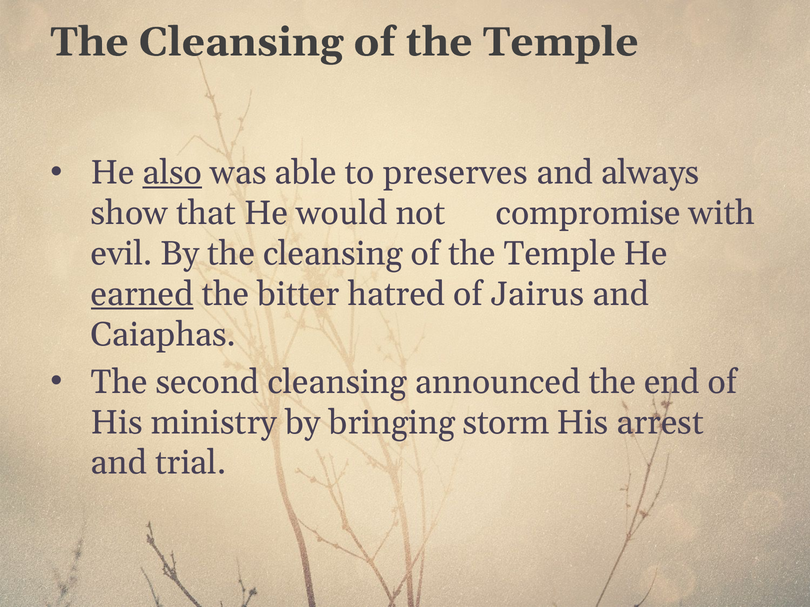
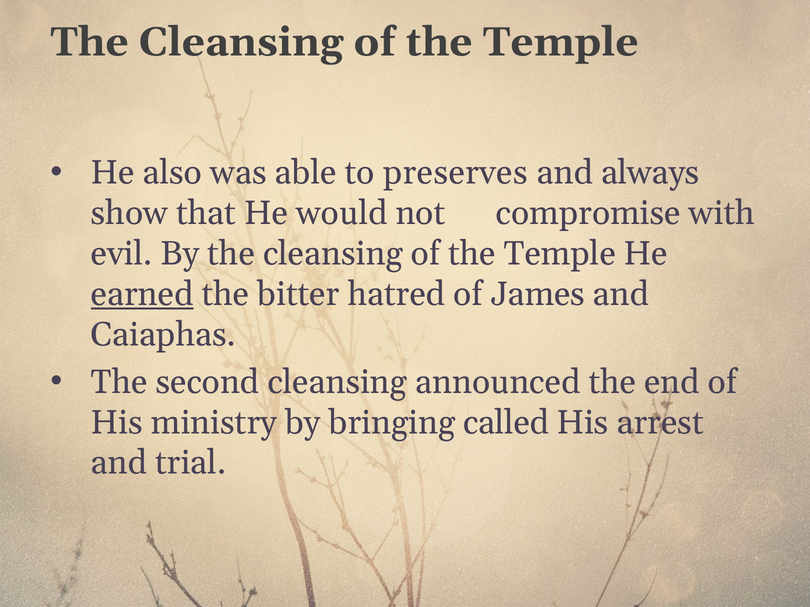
also underline: present -> none
Jairus: Jairus -> James
storm: storm -> called
